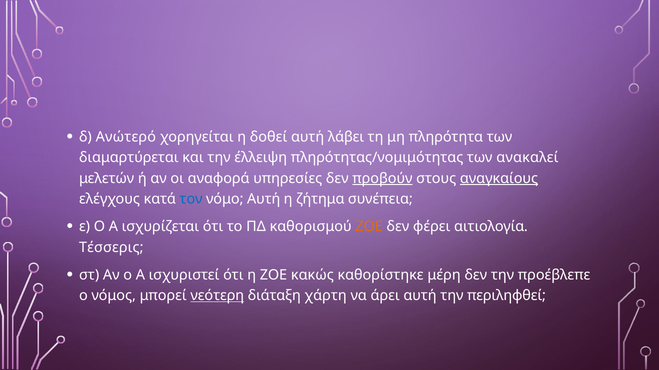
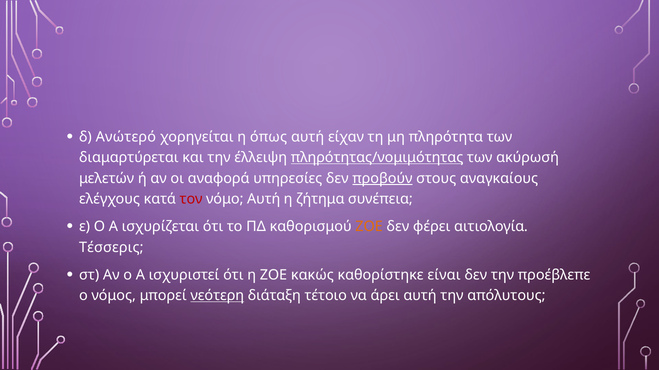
δοθεί: δοθεί -> όπως
λάβει: λάβει -> είχαν
πληρότητας/νομιμότητας underline: none -> present
ανακαλεί: ανακαλεί -> ακύρωσή
αναγκαίους underline: present -> none
τον colour: blue -> red
μέρη: μέρη -> είναι
χάρτη: χάρτη -> τέτοιο
περιληφθεί: περιληφθεί -> απόλυτους
